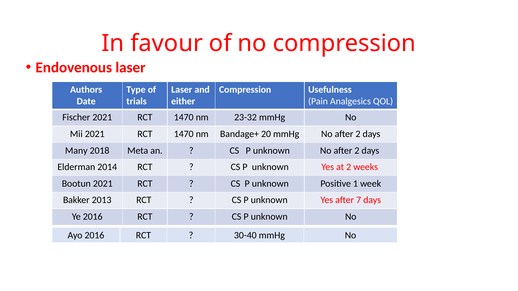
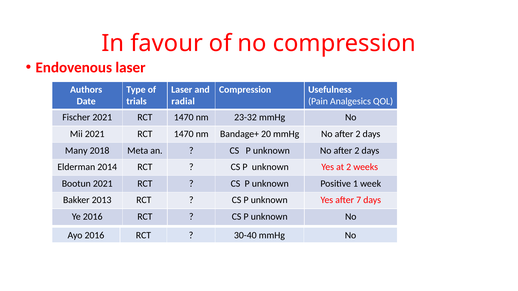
either: either -> radial
